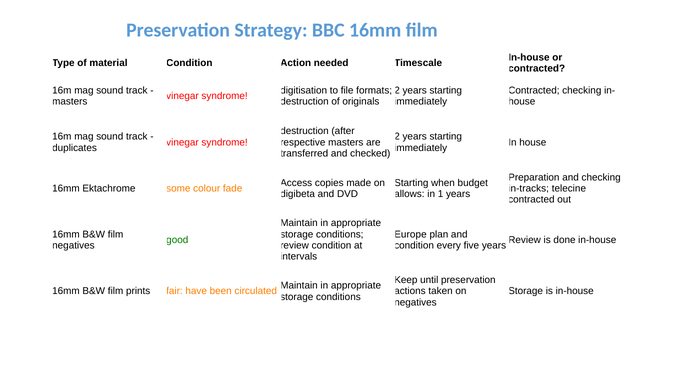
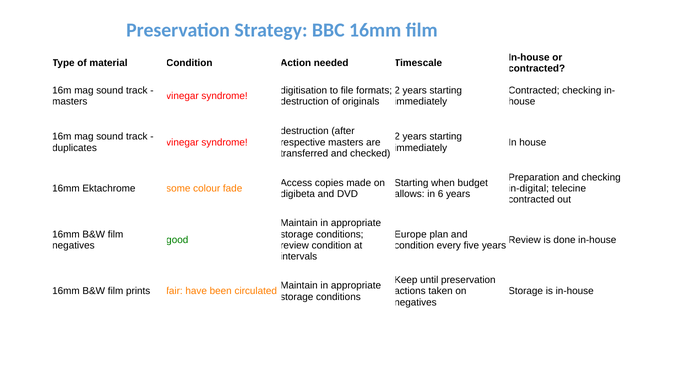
in-tracks: in-tracks -> in-digital
1: 1 -> 6
